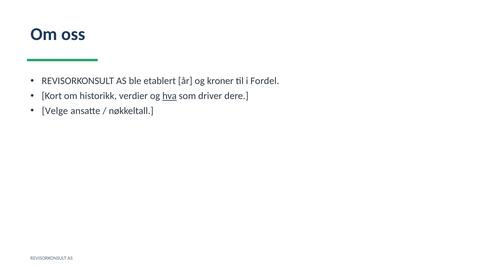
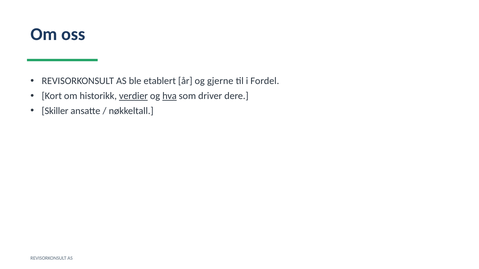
kroner: kroner -> gjerne
verdier underline: none -> present
Velge: Velge -> Skiller
